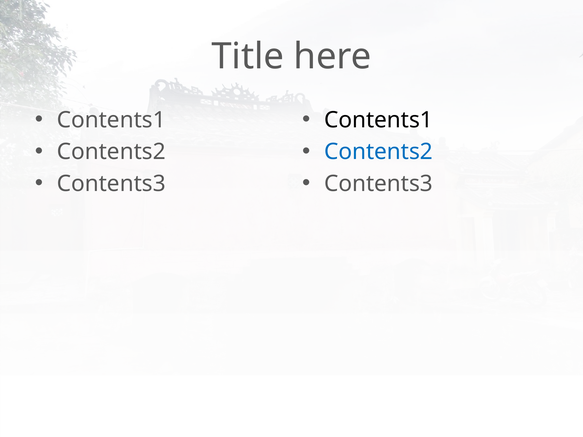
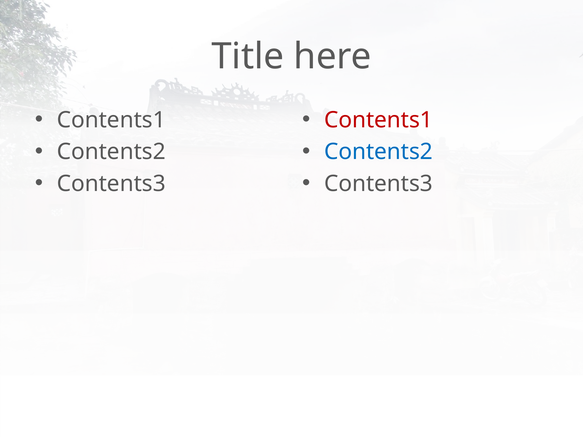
Contents1 at (379, 120) colour: black -> red
